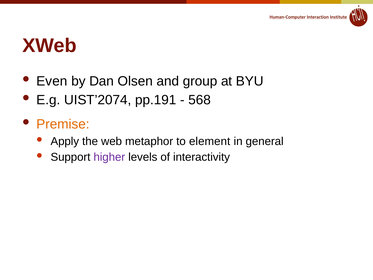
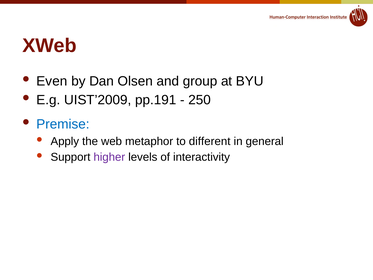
UIST’2074: UIST’2074 -> UIST’2009
568: 568 -> 250
Premise colour: orange -> blue
element: element -> different
